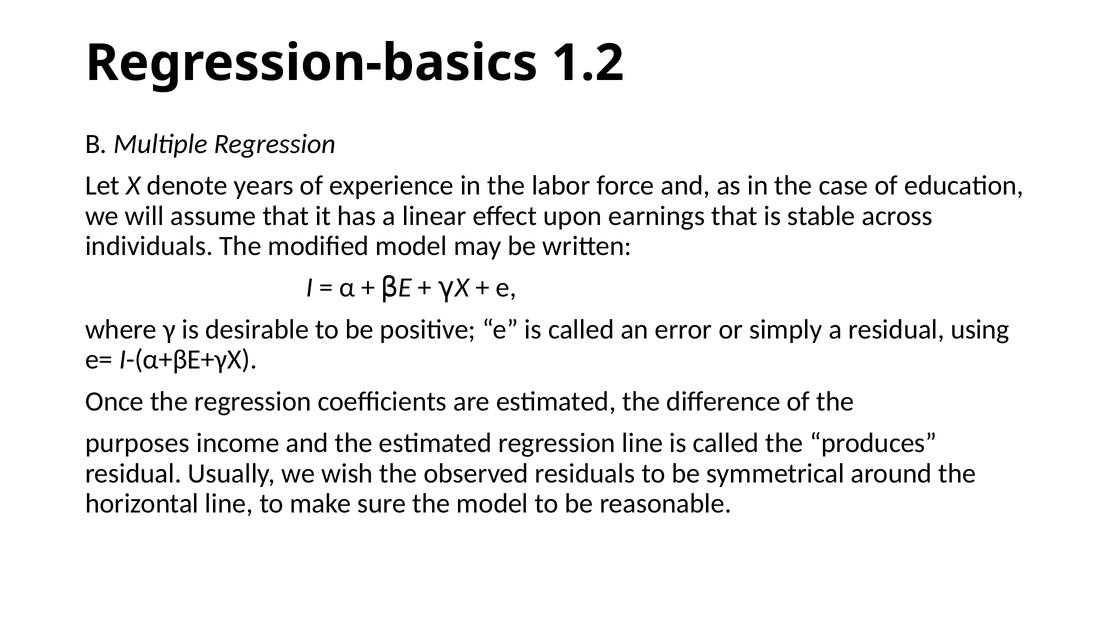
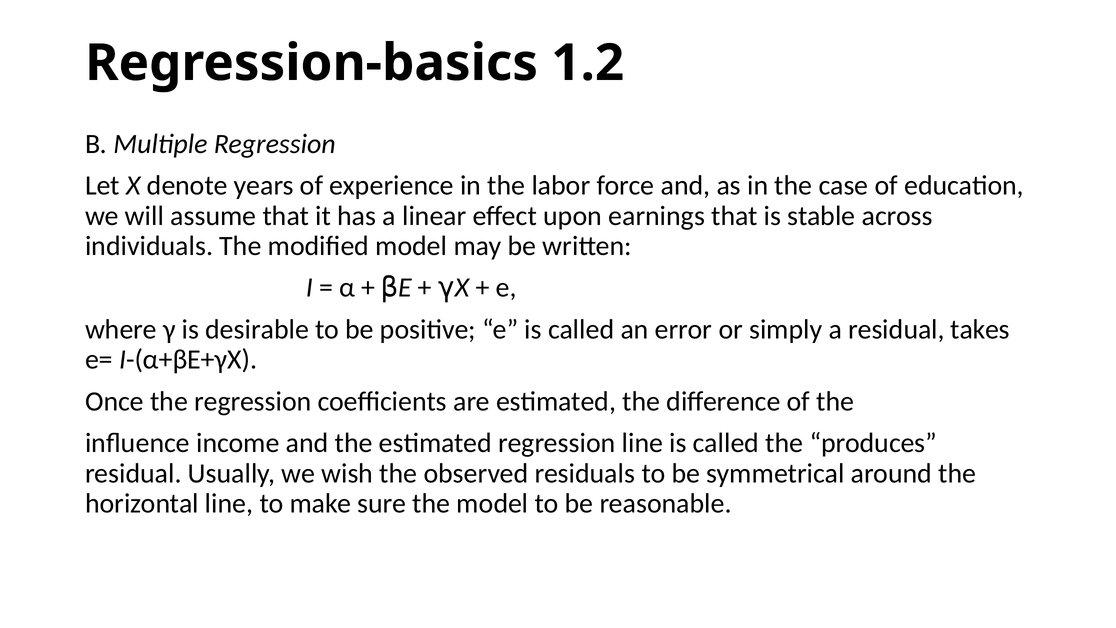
using: using -> takes
purposes: purposes -> inﬂuence
